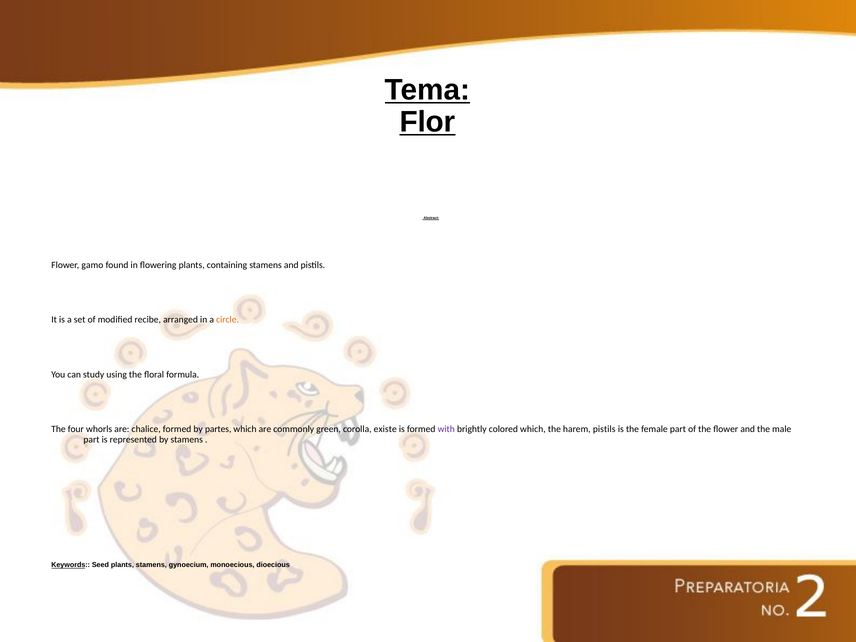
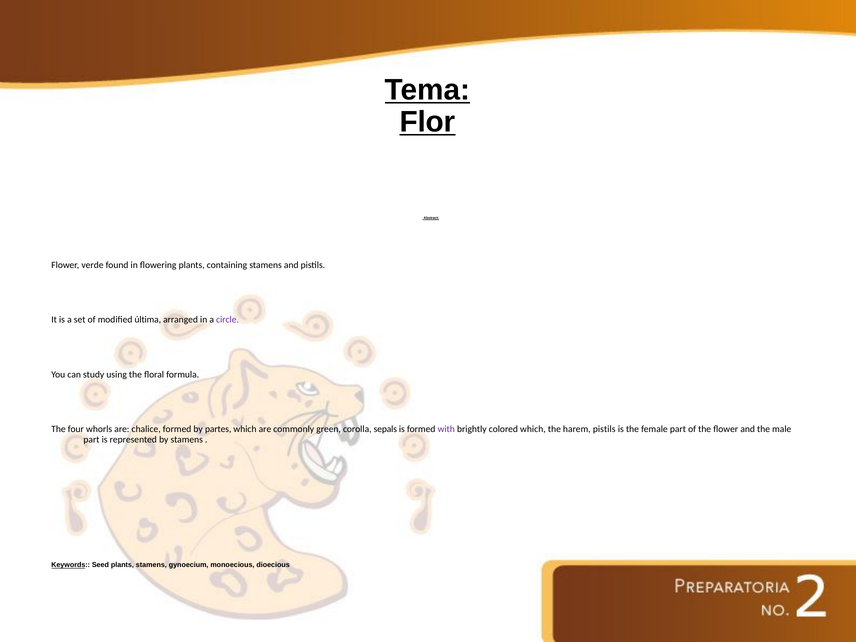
gamo: gamo -> verde
recibe: recibe -> última
circle colour: orange -> purple
existe: existe -> sepals
